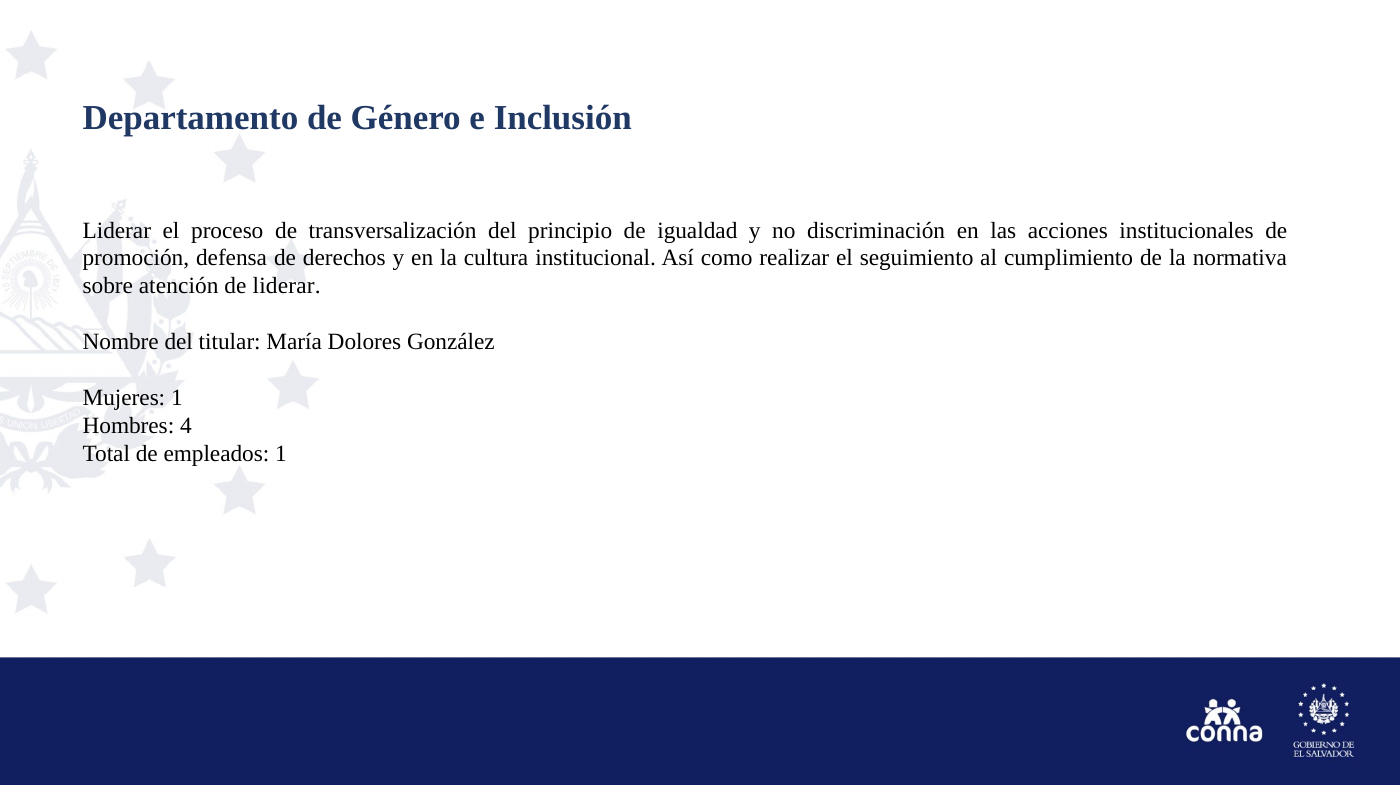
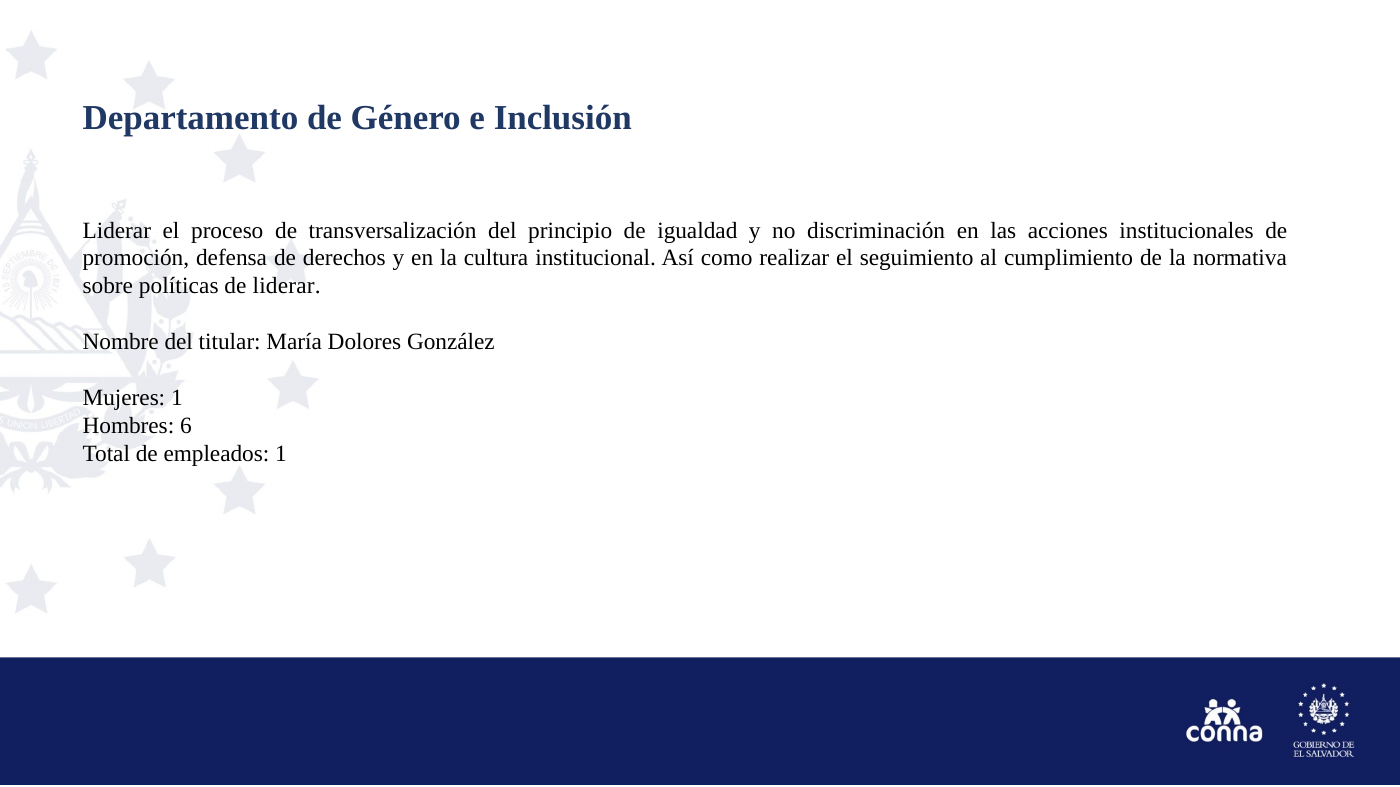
atención: atención -> políticas
4: 4 -> 6
